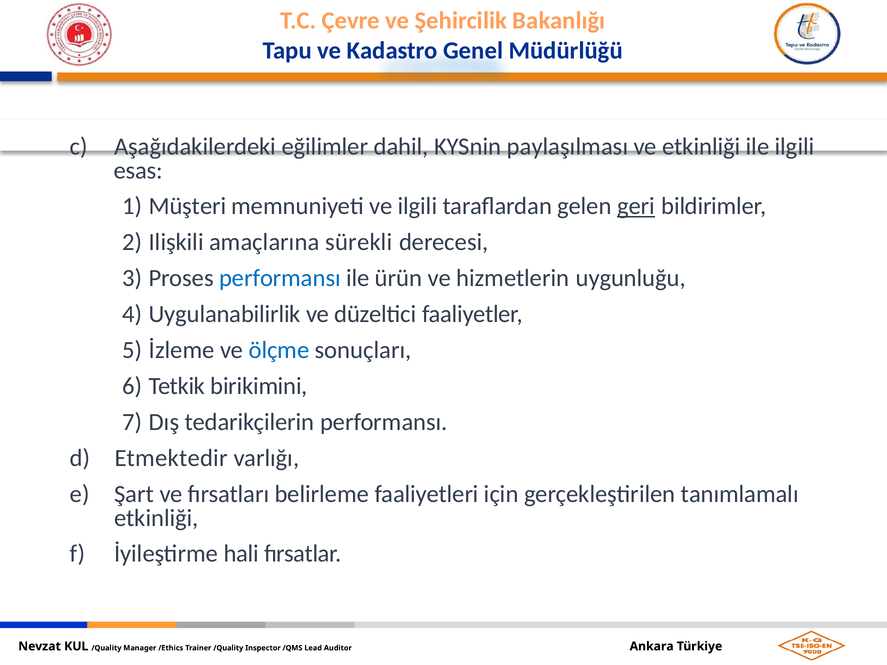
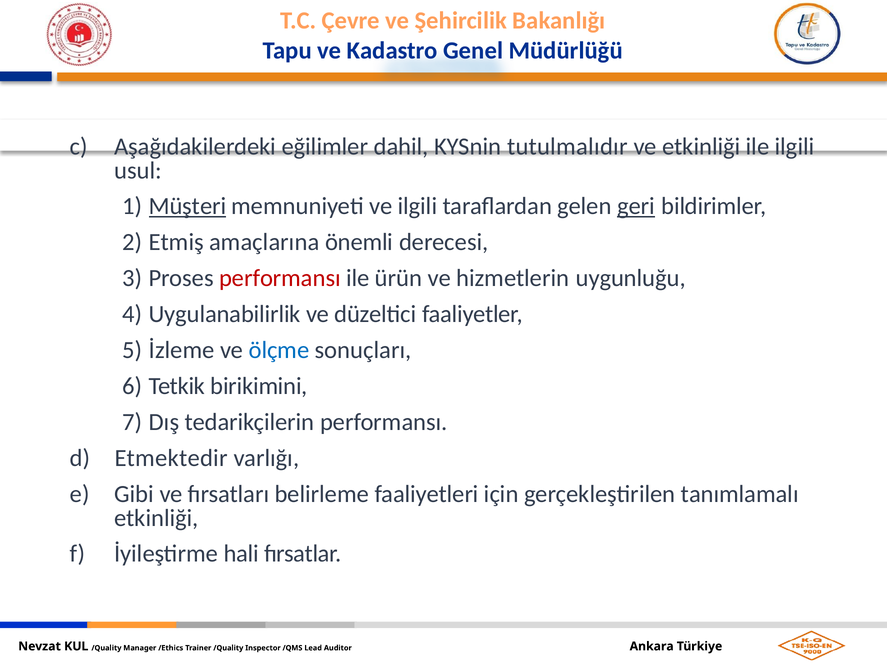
paylaşılması: paylaşılması -> tutulmalıdır
esas: esas -> usul
Müşteri underline: none -> present
Ilişkili: Ilişkili -> Etmiş
sürekli: sürekli -> önemli
performansı at (280, 278) colour: blue -> red
Şart: Şart -> Gibi
